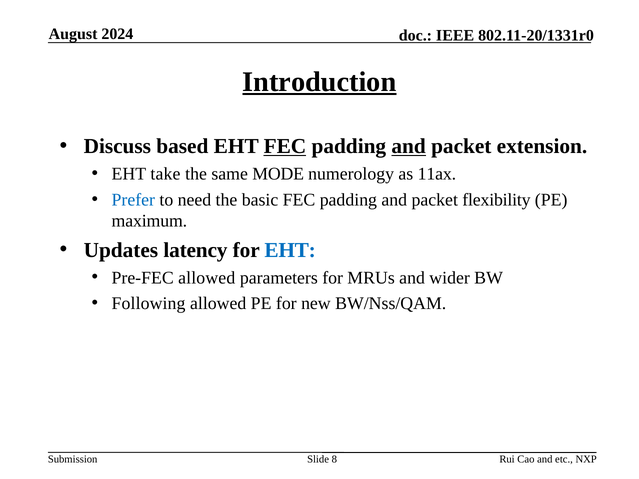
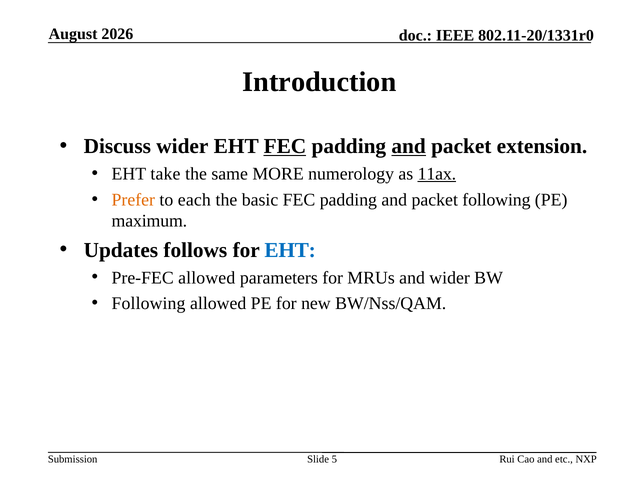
2024: 2024 -> 2026
Introduction underline: present -> none
Discuss based: based -> wider
MODE: MODE -> MORE
11ax underline: none -> present
Prefer colour: blue -> orange
need: need -> each
packet flexibility: flexibility -> following
latency: latency -> follows
8: 8 -> 5
